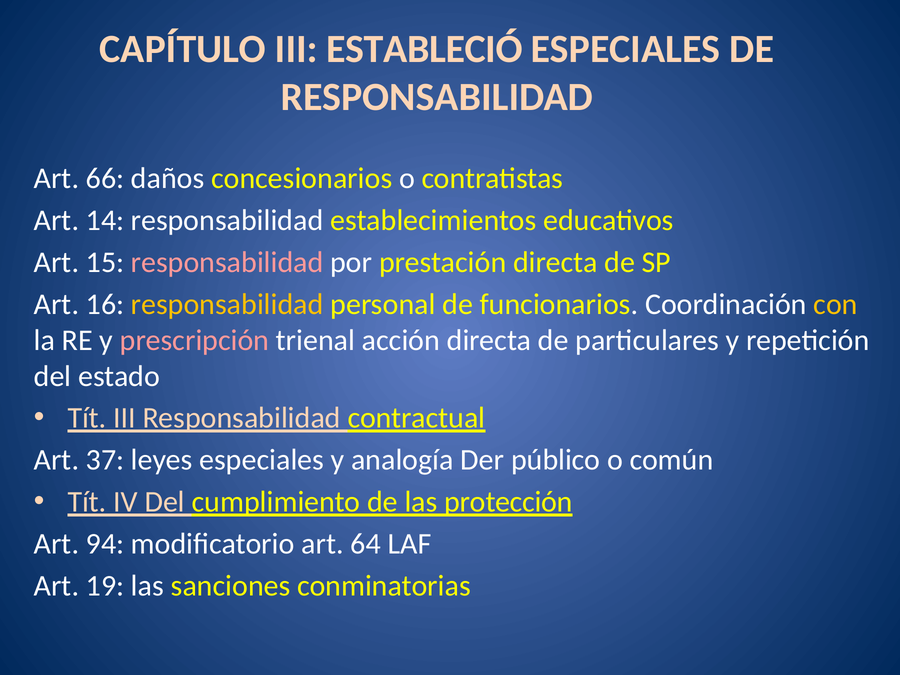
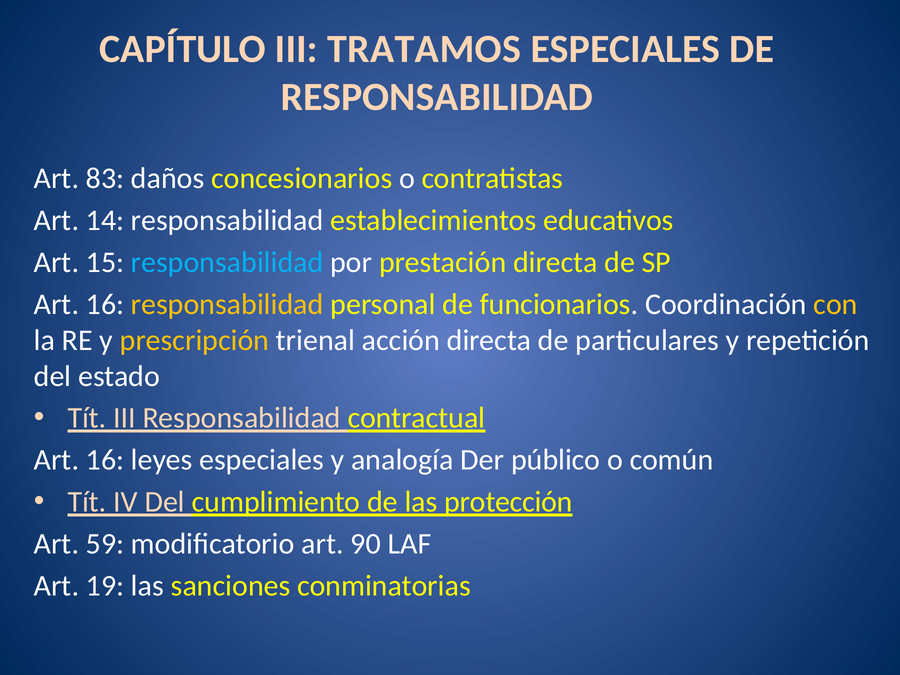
ESTABLECIÓ: ESTABLECIÓ -> TRATAMOS
66: 66 -> 83
responsabilidad at (227, 262) colour: pink -> light blue
prescripción colour: pink -> yellow
37 at (105, 460): 37 -> 16
94: 94 -> 59
64: 64 -> 90
